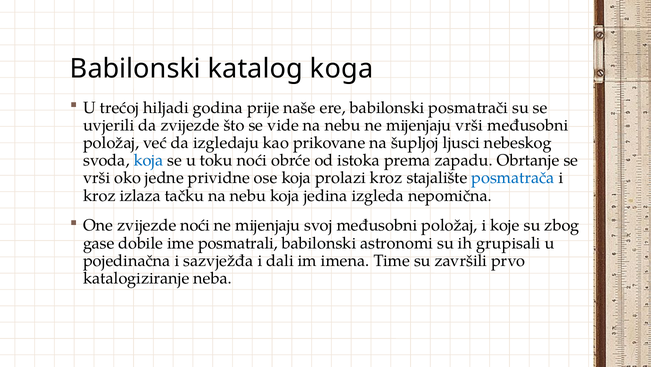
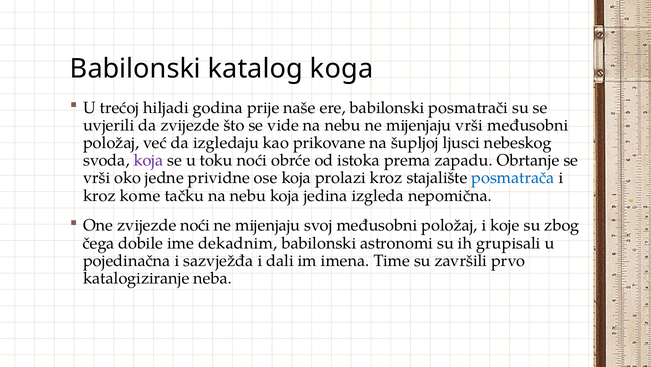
koja at (148, 160) colour: blue -> purple
izlaza: izlaza -> kome
gase: gase -> čega
posmatrali: posmatrali -> dekadnim
